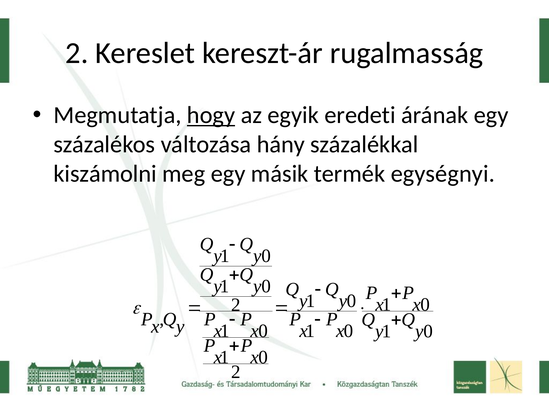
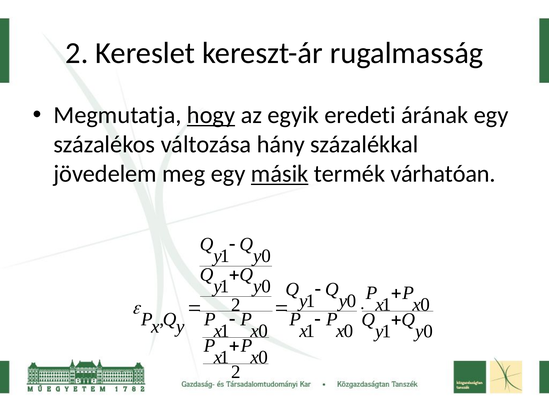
kiszámolni: kiszámolni -> jövedelem
másik underline: none -> present
egységnyi: egységnyi -> várhatóan
